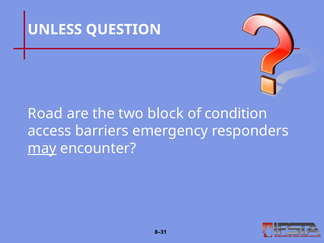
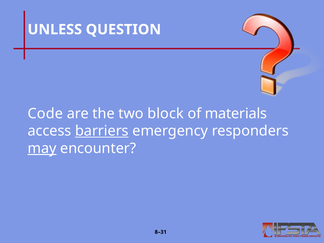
Road: Road -> Code
condition: condition -> materials
barriers underline: none -> present
